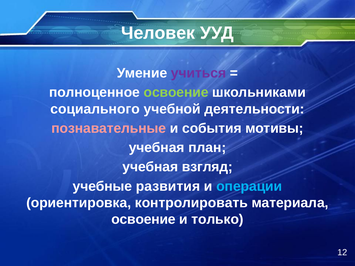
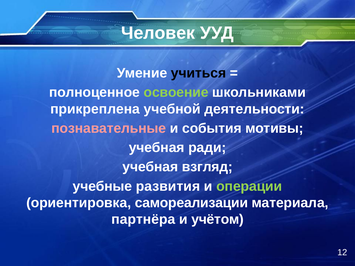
учиться colour: purple -> black
социального: социального -> прикреплена
план: план -> ради
операции colour: light blue -> light green
контролировать: контролировать -> самореализации
освоение at (143, 220): освоение -> партнёра
только: только -> учётом
